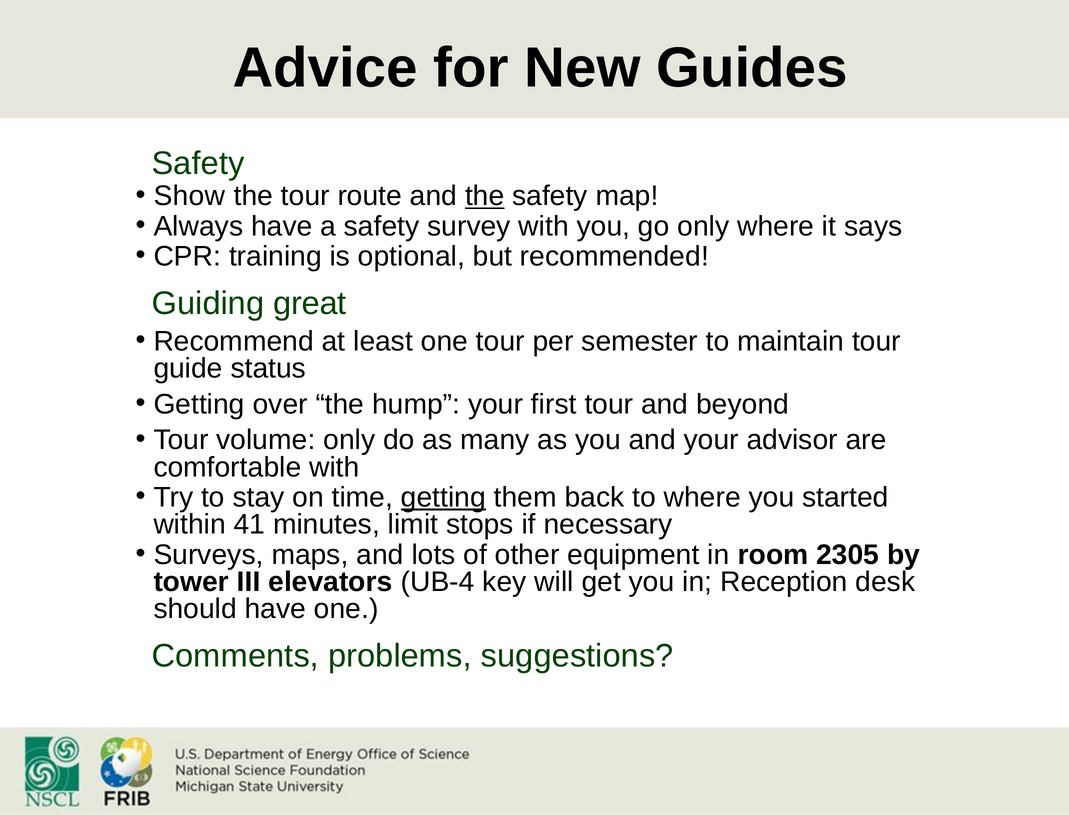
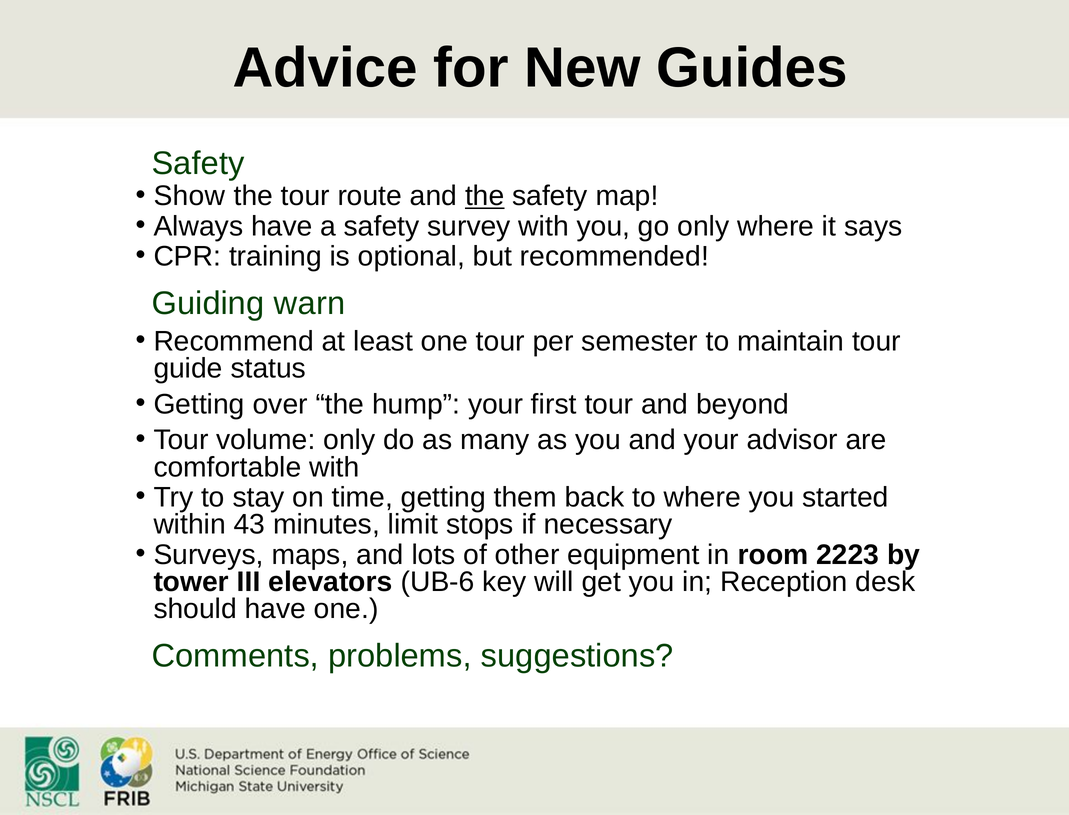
great: great -> warn
getting at (443, 497) underline: present -> none
41: 41 -> 43
2305: 2305 -> 2223
UB-4: UB-4 -> UB-6
